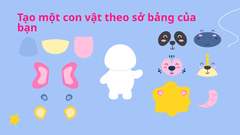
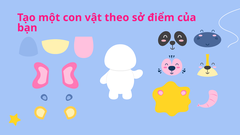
bảng: bảng -> điểm
